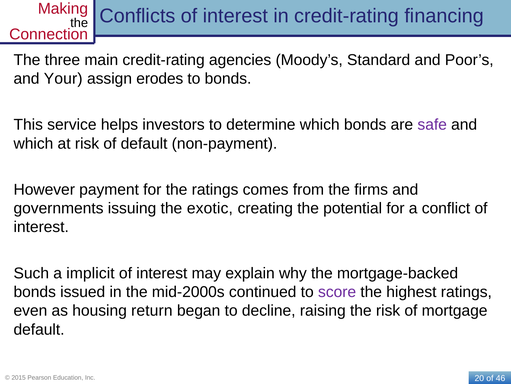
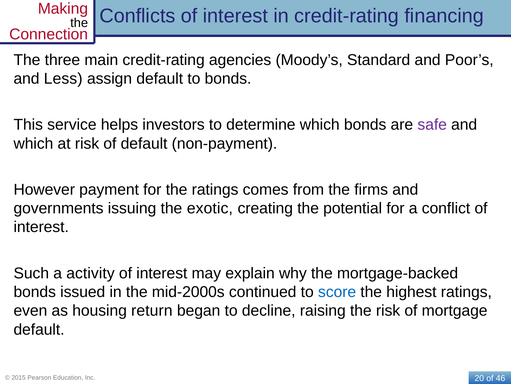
Your: Your -> Less
assign erodes: erodes -> default
implicit: implicit -> activity
score colour: purple -> blue
